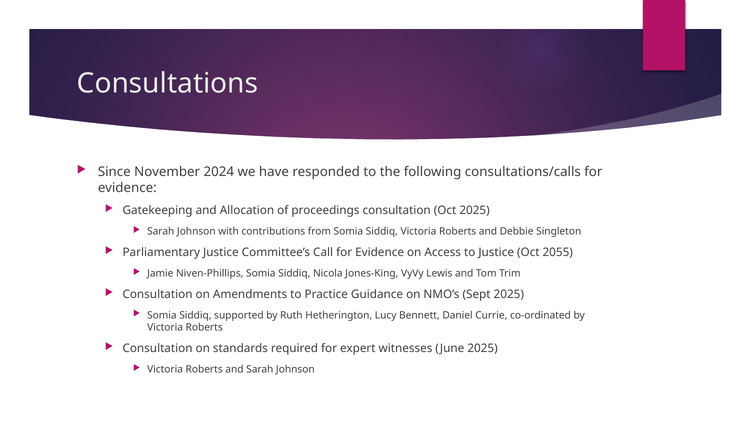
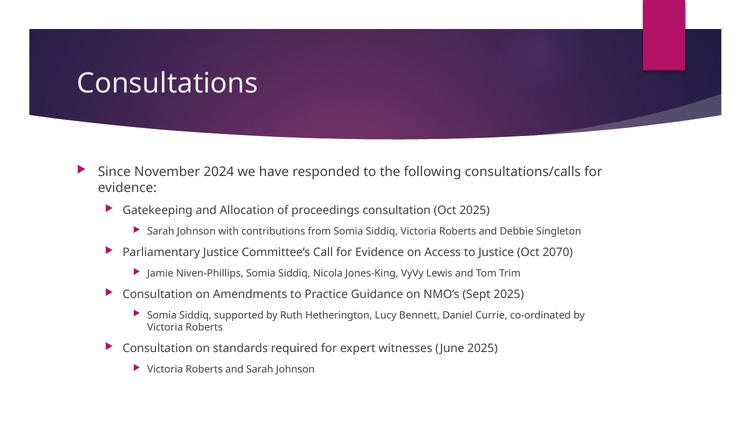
2055: 2055 -> 2070
